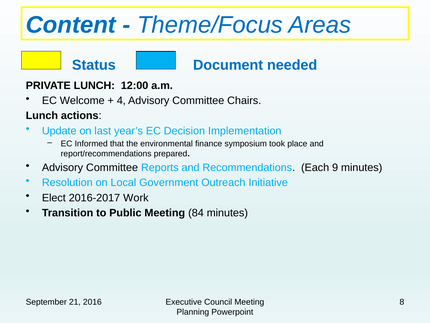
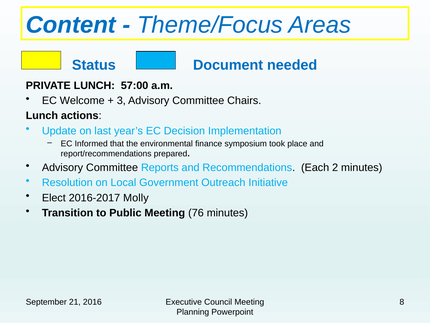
12:00: 12:00 -> 57:00
4: 4 -> 3
9: 9 -> 2
Work: Work -> Molly
84: 84 -> 76
